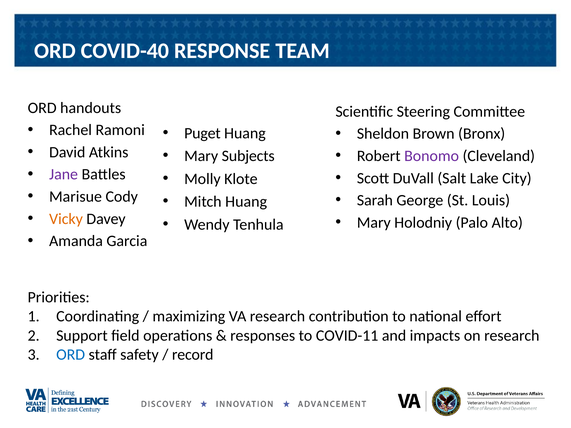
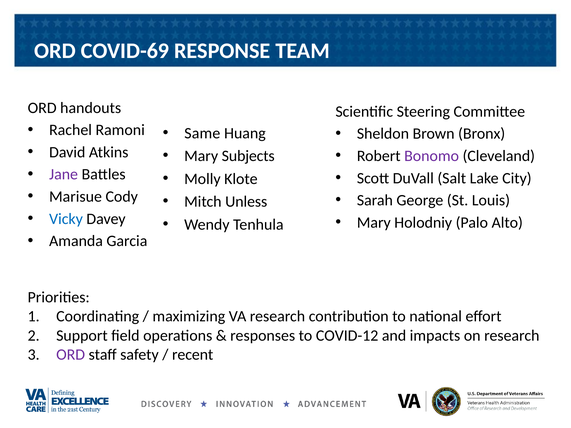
COVID-40: COVID-40 -> COVID-69
Puget: Puget -> Same
Mitch Huang: Huang -> Unless
Vicky colour: orange -> blue
COVID-11: COVID-11 -> COVID-12
ORD at (71, 355) colour: blue -> purple
record: record -> recent
